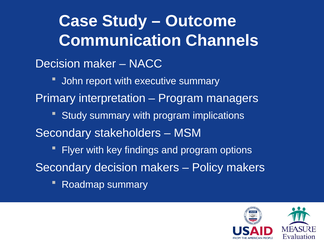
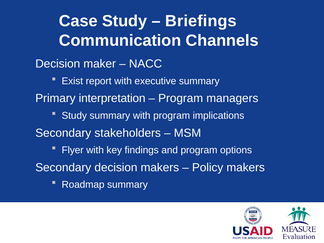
Outcome: Outcome -> Briefings
John: John -> Exist
